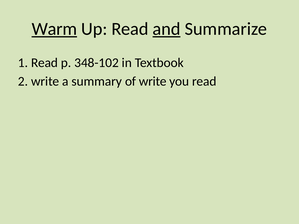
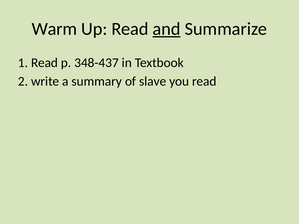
Warm underline: present -> none
348-102: 348-102 -> 348-437
of write: write -> slave
